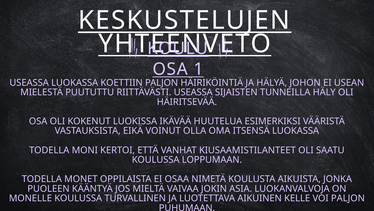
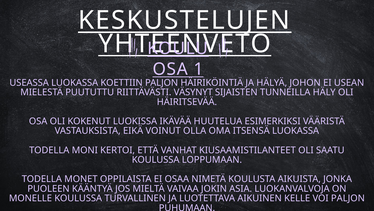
RIITTÄVÄSTI USEASSA: USEASSA -> VÄSYNYT
